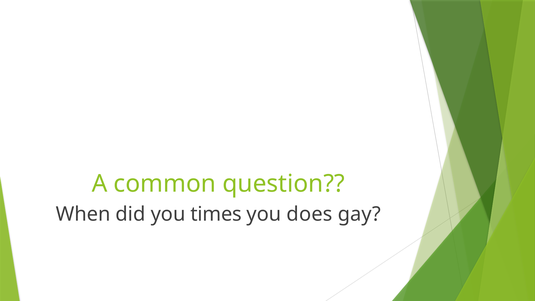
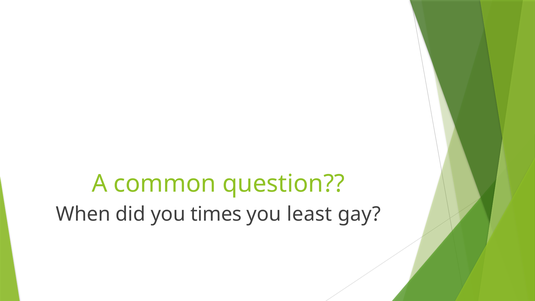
does: does -> least
